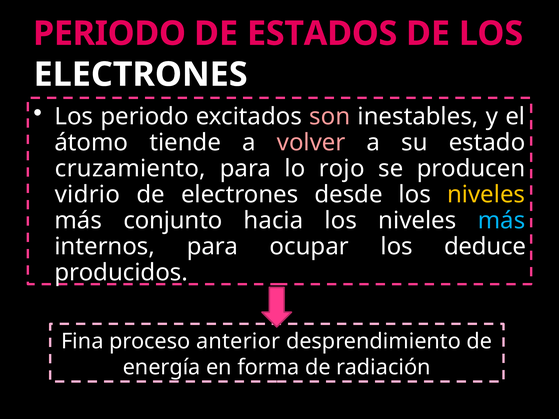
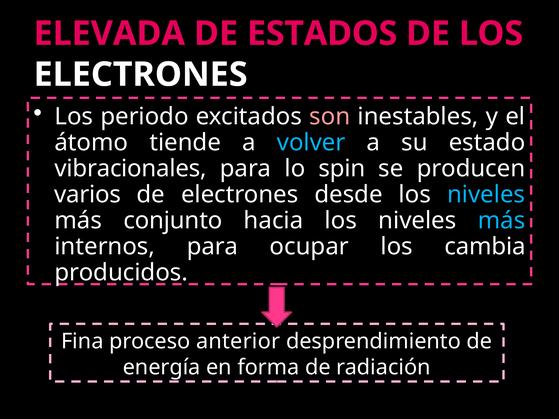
PERIODO at (109, 34): PERIODO -> ELEVADA
volver colour: pink -> light blue
cruzamiento: cruzamiento -> vibracionales
rojo: rojo -> spin
vidrio: vidrio -> varios
niveles at (486, 195) colour: yellow -> light blue
deduce: deduce -> cambia
